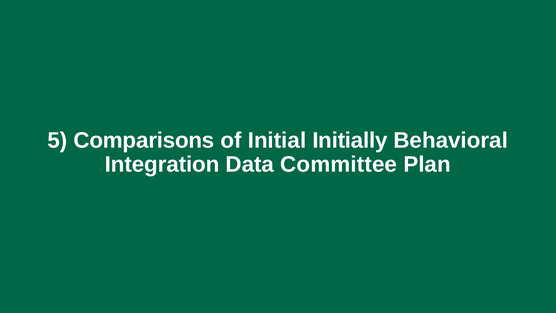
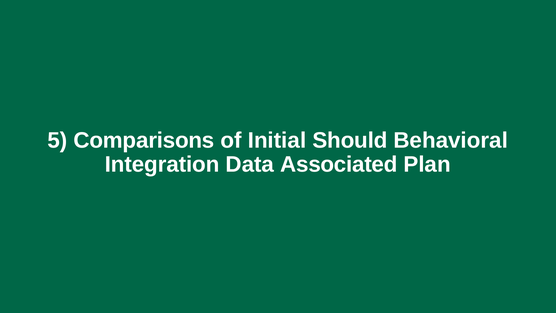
Initially: Initially -> Should
Committee: Committee -> Associated
